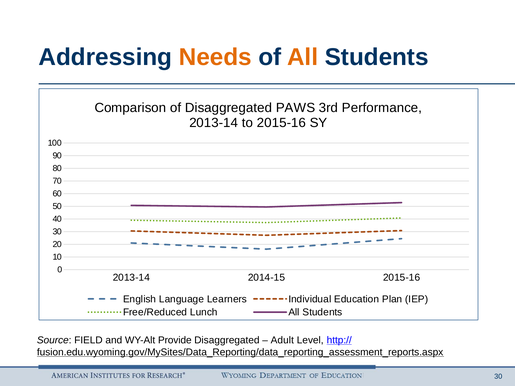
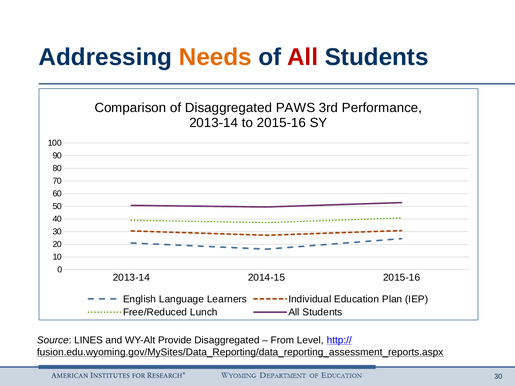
All at (303, 57) colour: orange -> red
FIELD: FIELD -> LINES
Adult: Adult -> From
